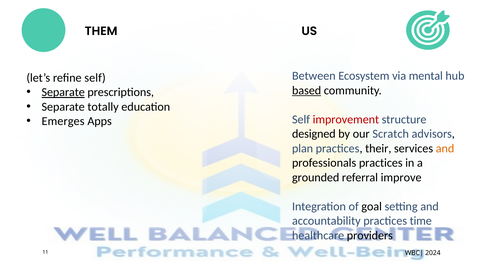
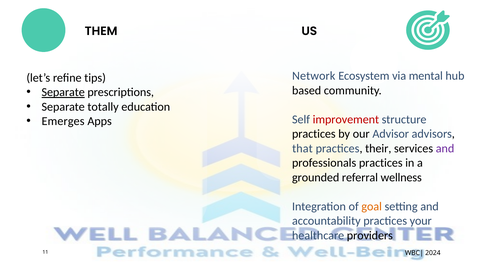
Between: Between -> Network
refine self: self -> tips
based underline: present -> none
designed at (314, 134): designed -> practices
Scratch: Scratch -> Advisor
plan: plan -> that
and at (445, 148) colour: orange -> purple
improve: improve -> wellness
goal colour: black -> orange
time: time -> your
